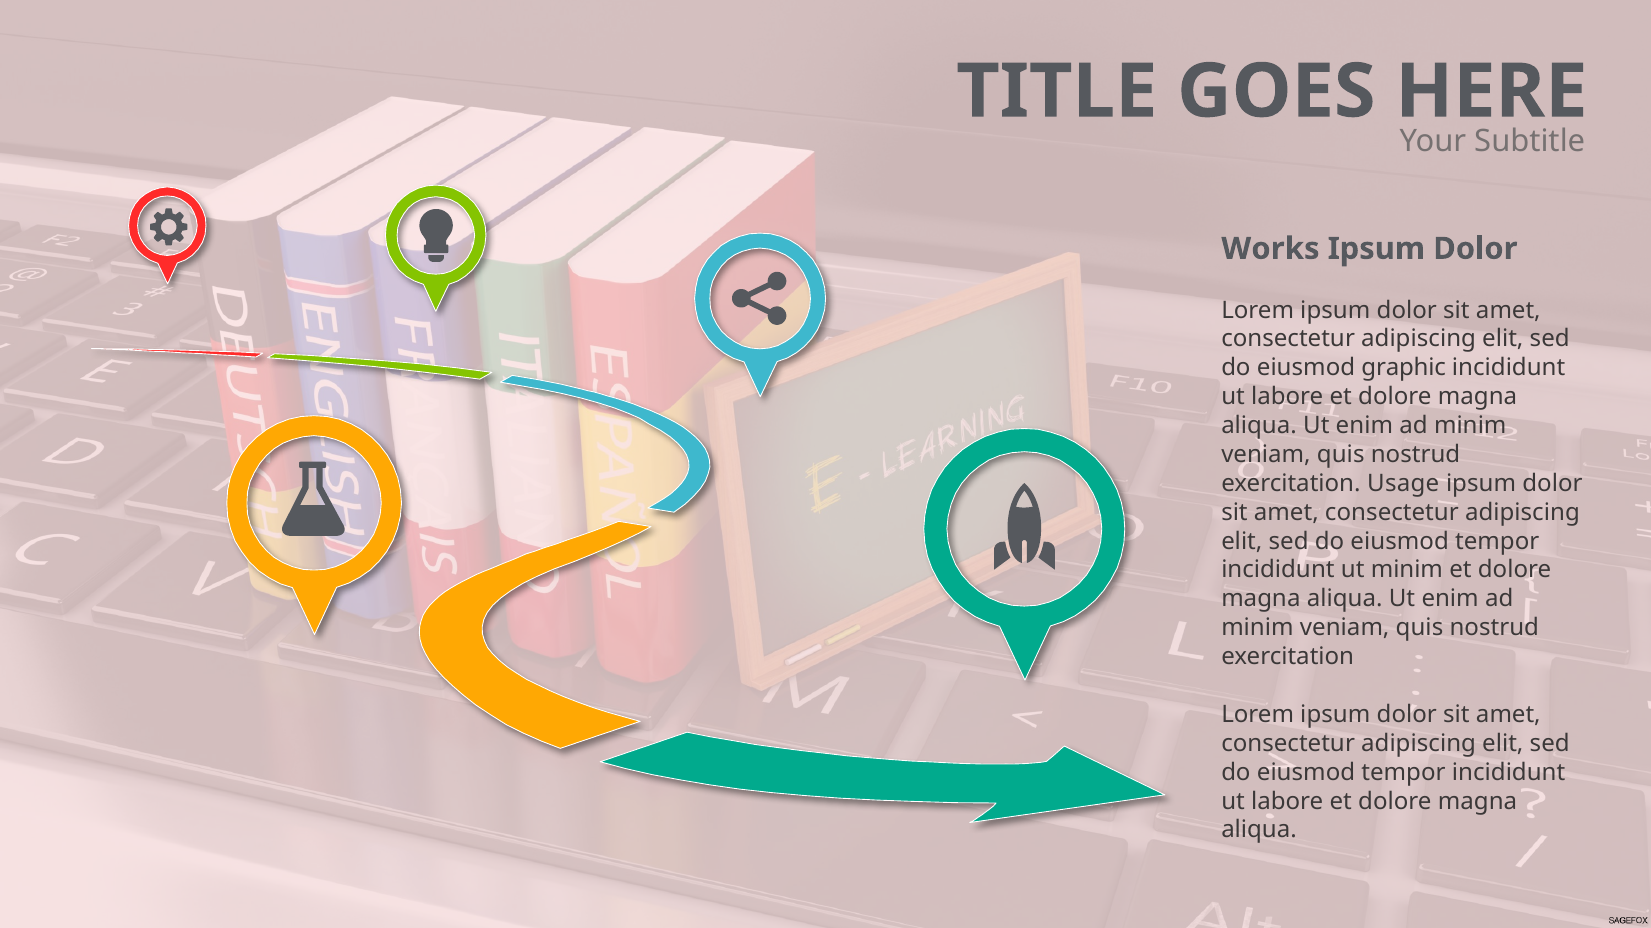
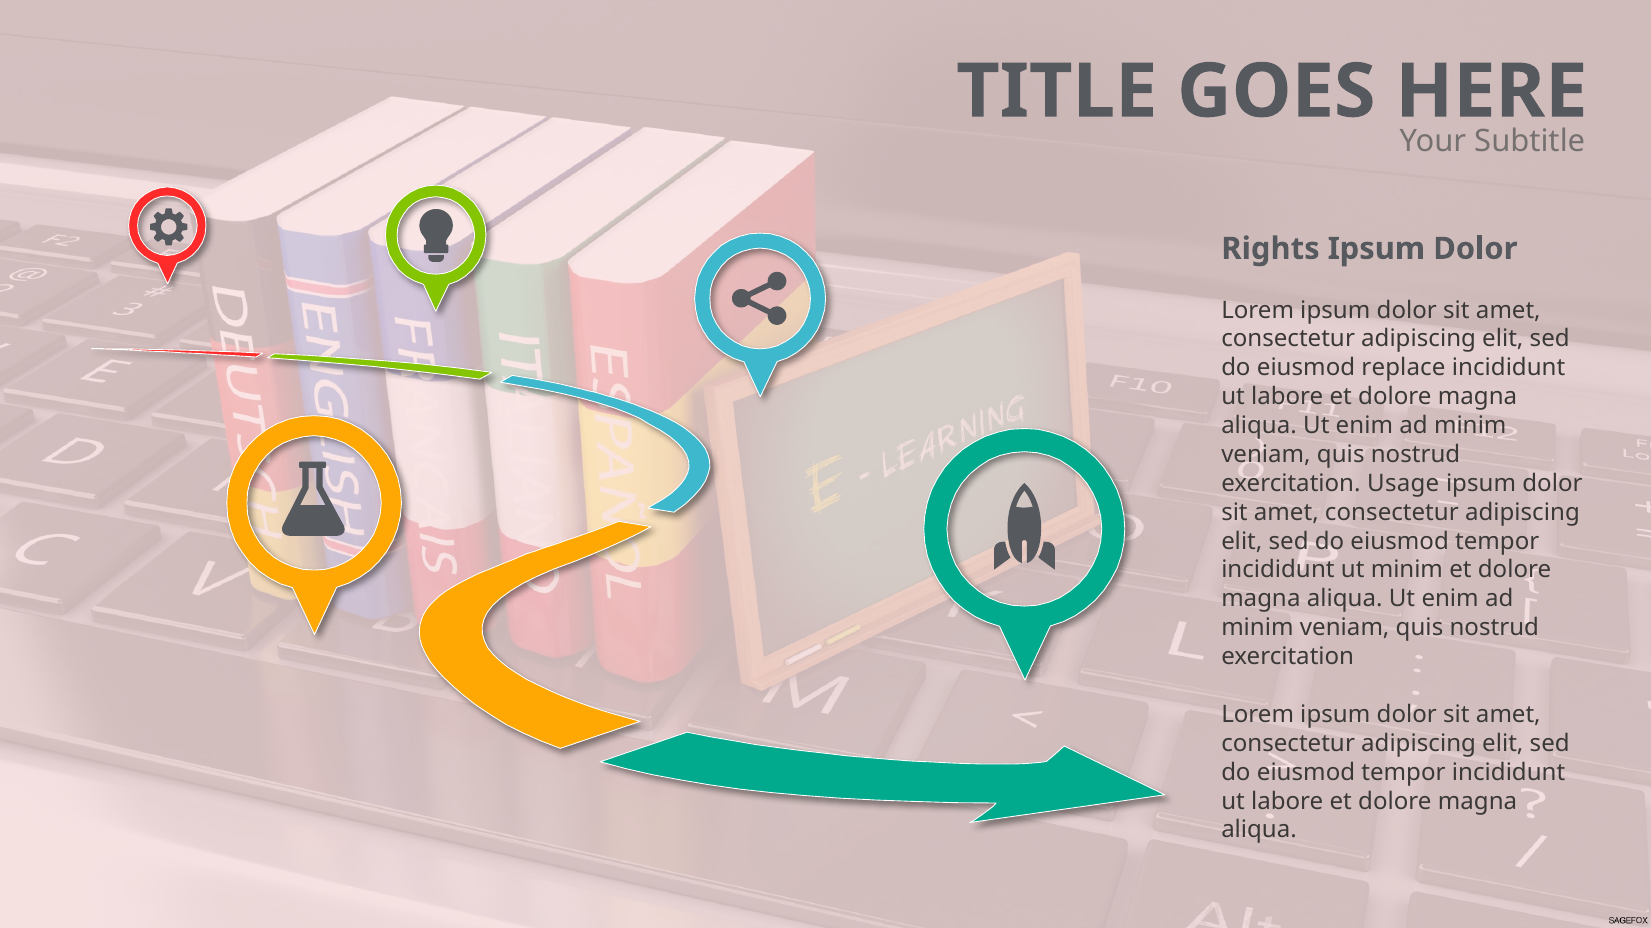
Works: Works -> Rights
graphic: graphic -> replace
